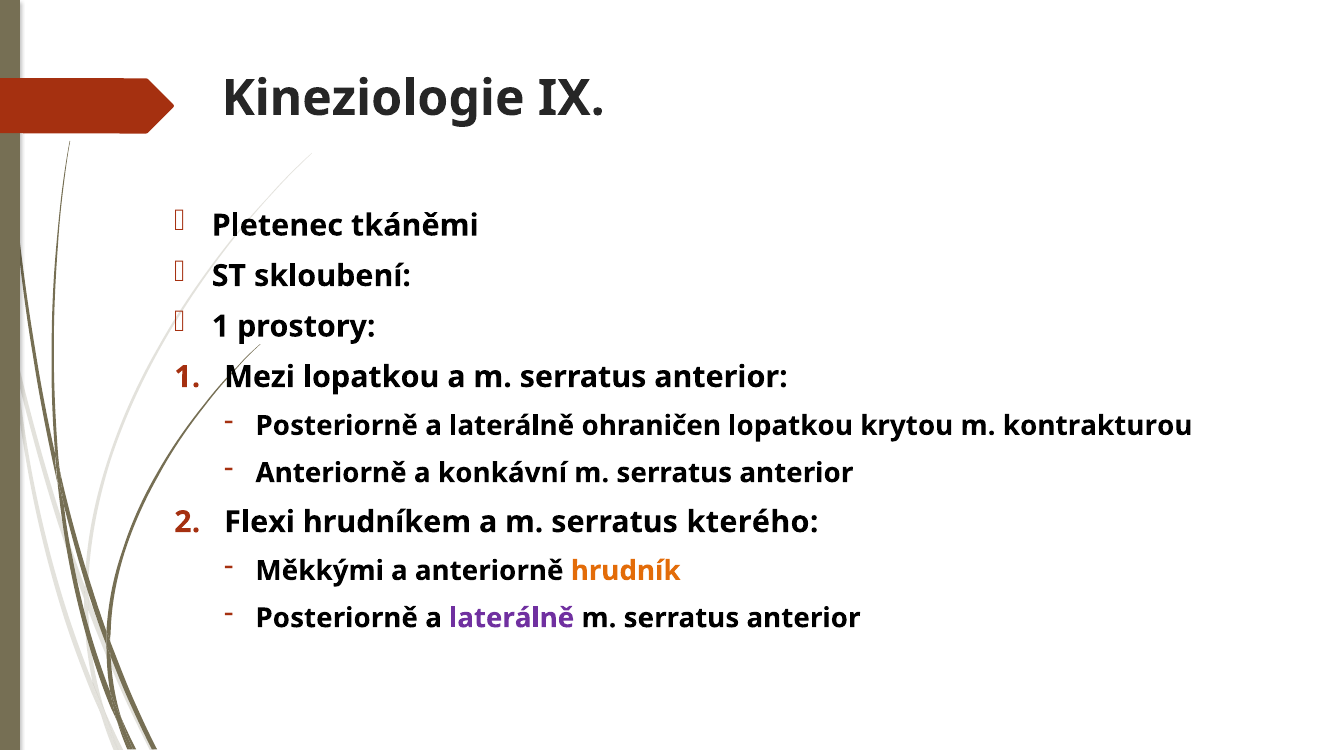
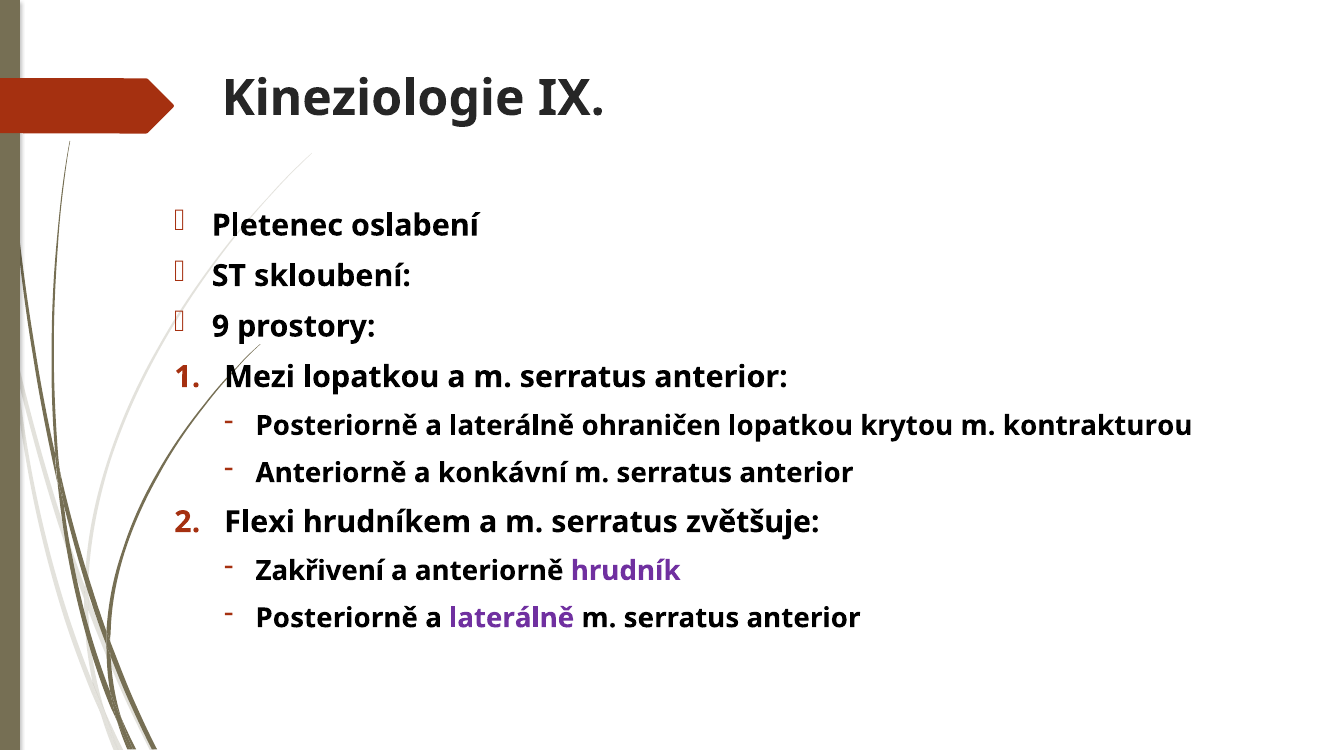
tkáněmi: tkáněmi -> oslabení
1 at (220, 326): 1 -> 9
kterého: kterého -> zvětšuje
Měkkými: Měkkými -> Zakřivení
hrudník colour: orange -> purple
